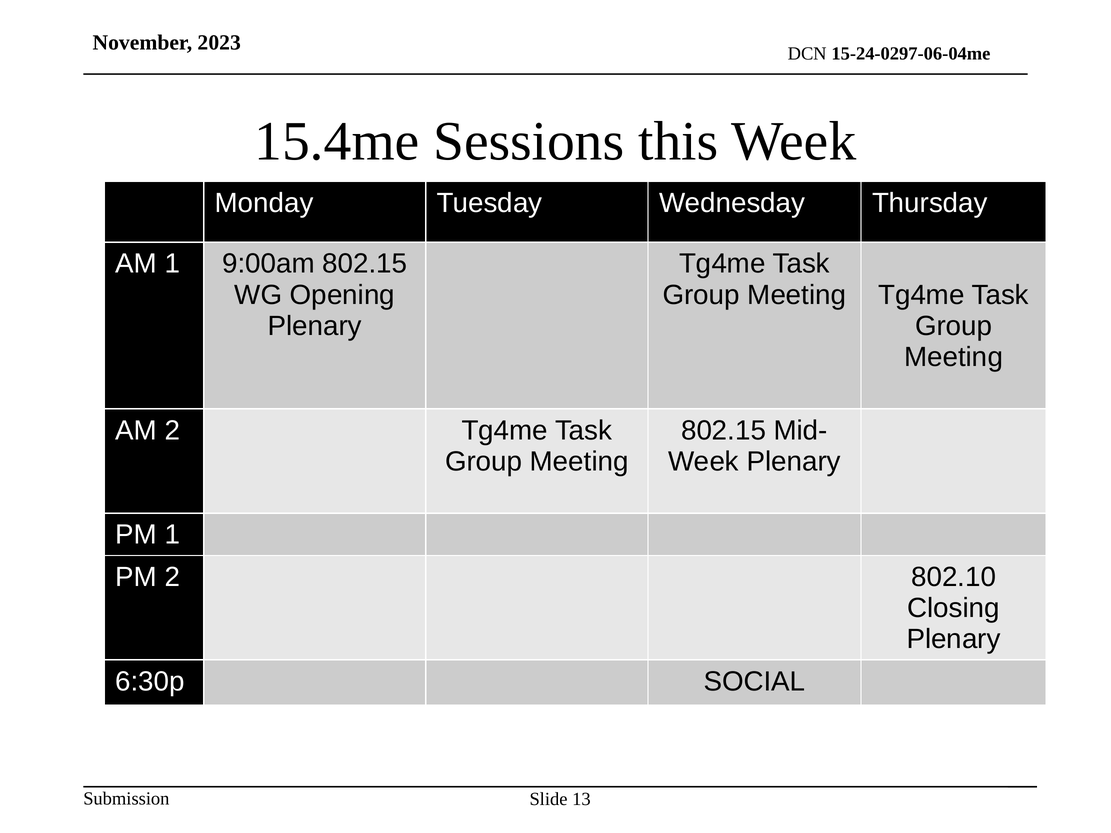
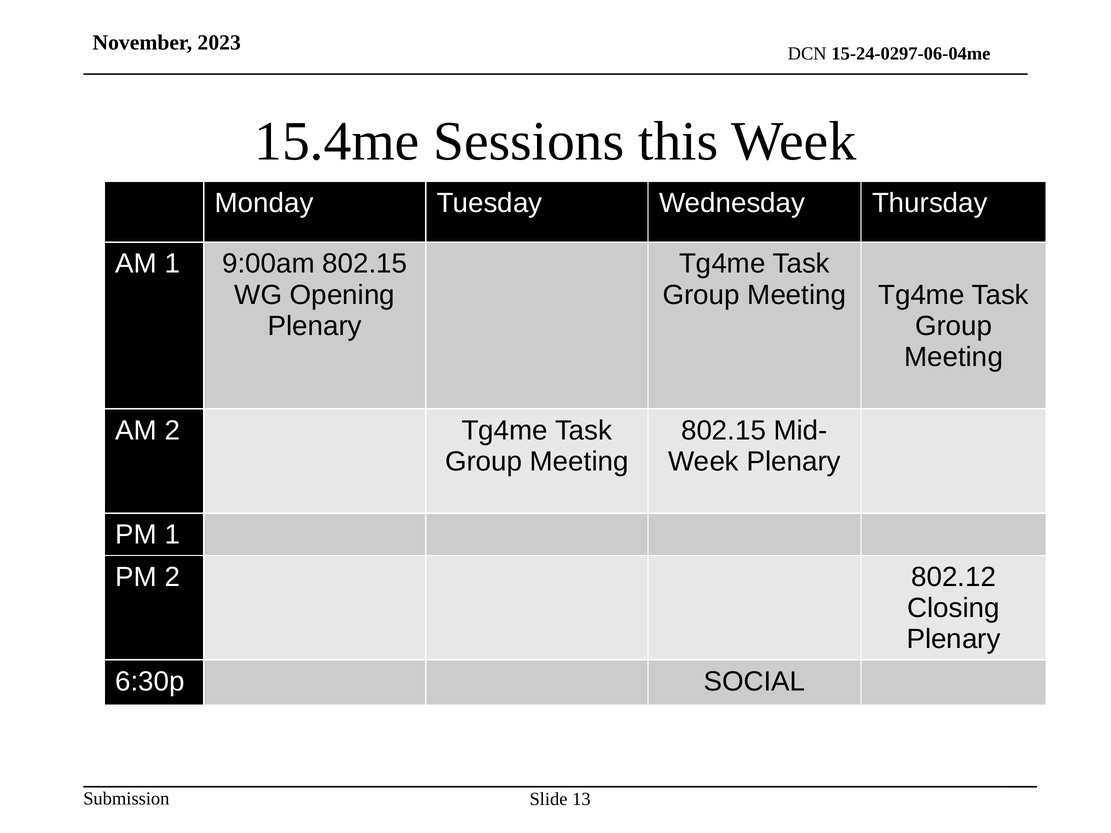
802.10: 802.10 -> 802.12
